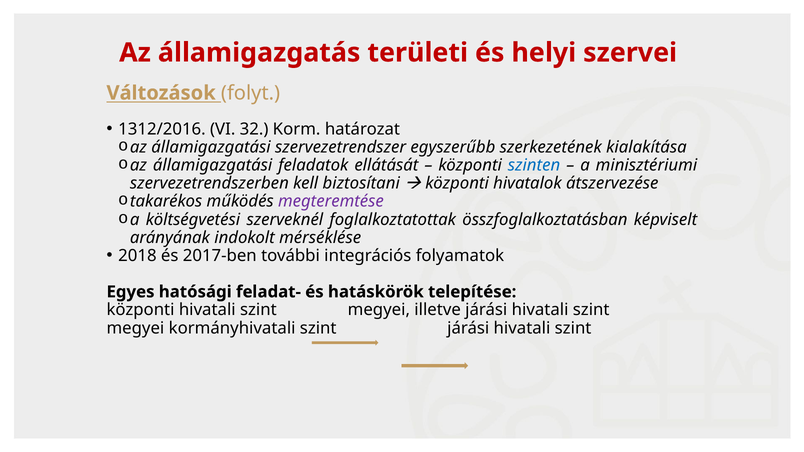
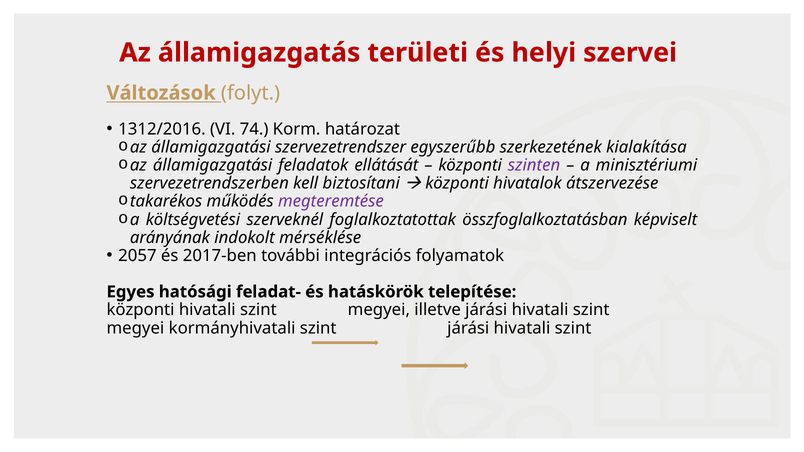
32: 32 -> 74
szinten colour: blue -> purple
2018: 2018 -> 2057
